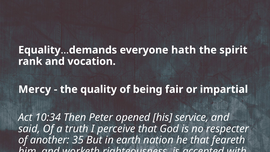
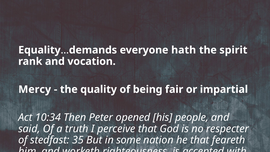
service: service -> people
another: another -> stedfast
earth: earth -> some
